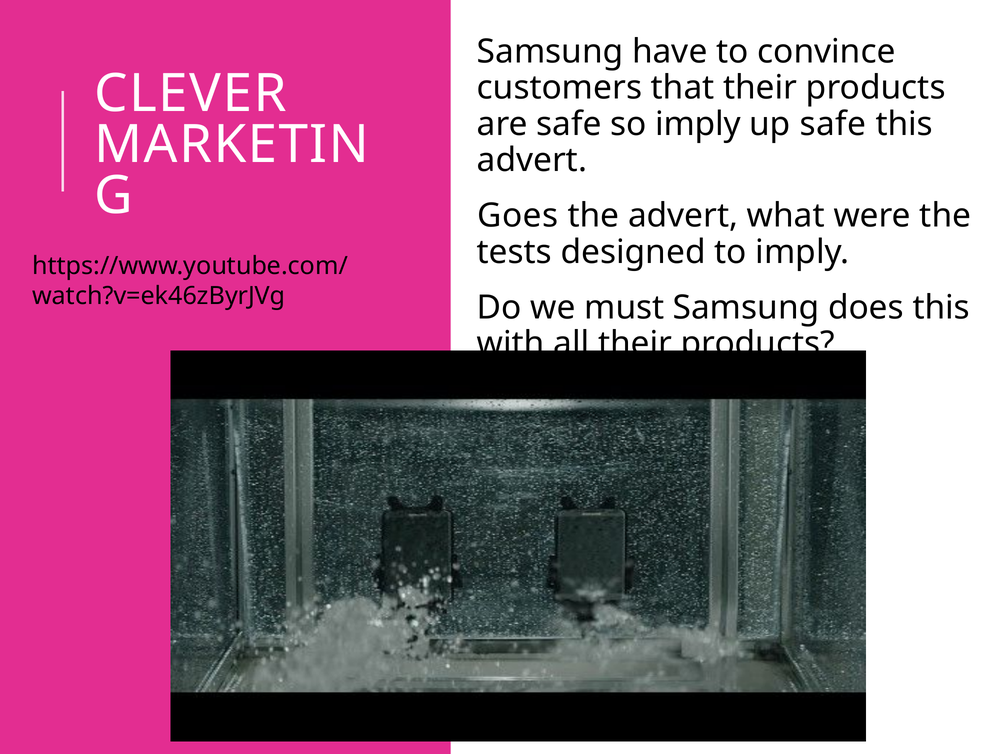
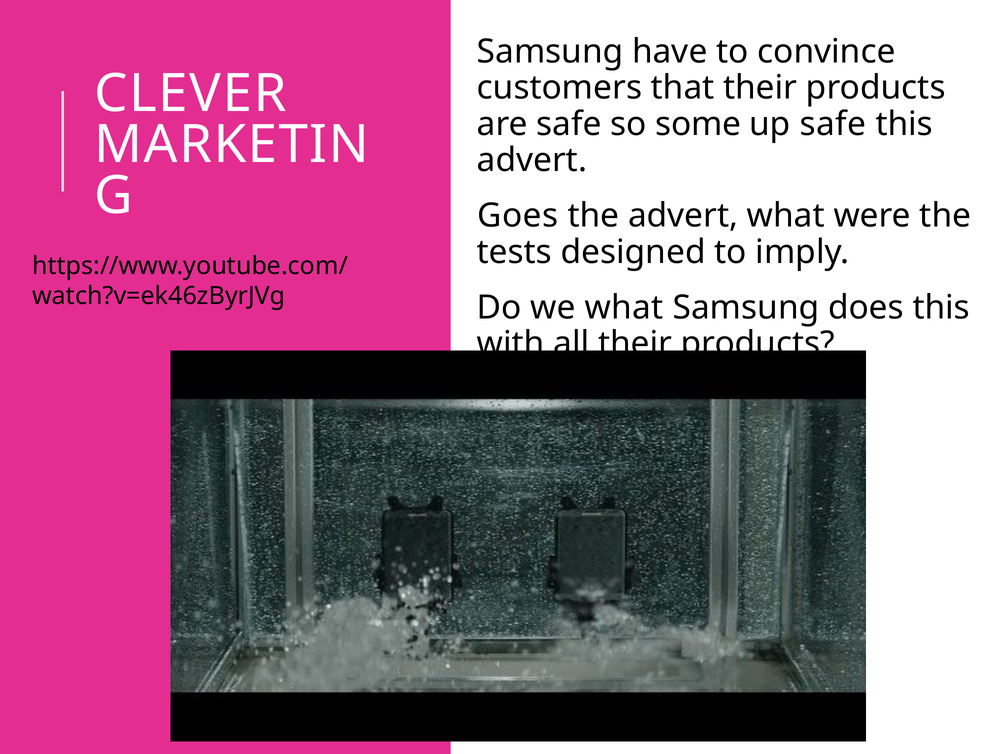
so imply: imply -> some
we must: must -> what
